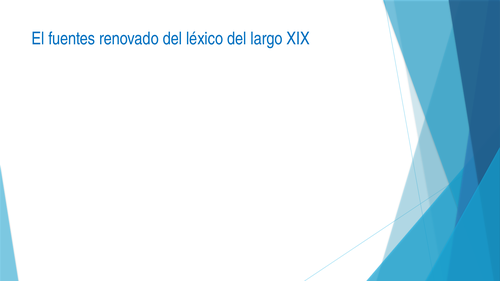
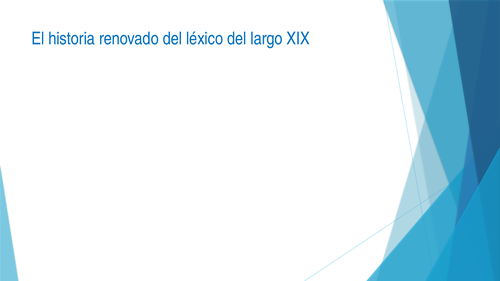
fuentes: fuentes -> historia
